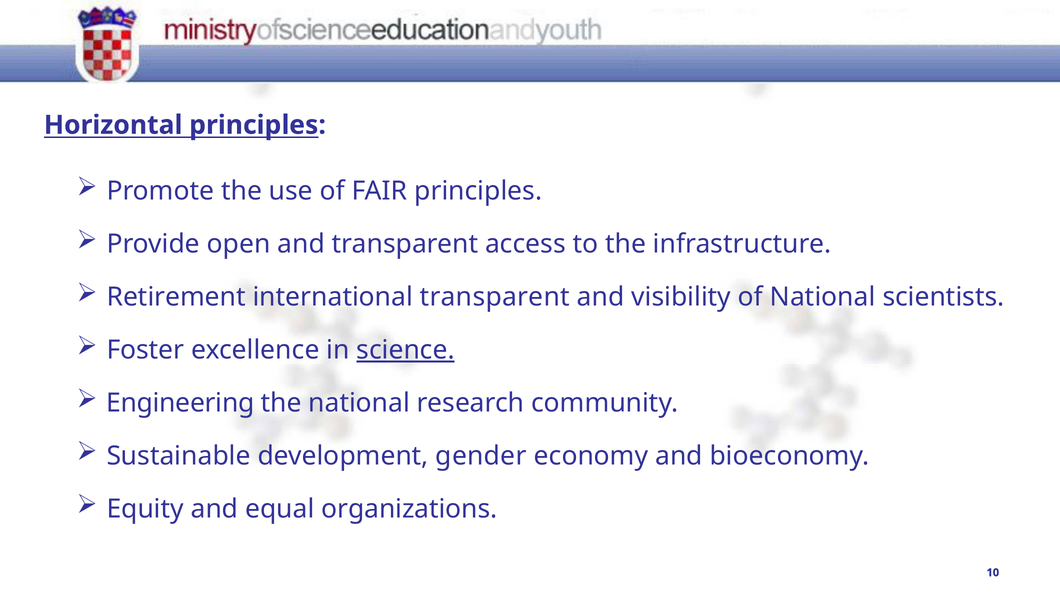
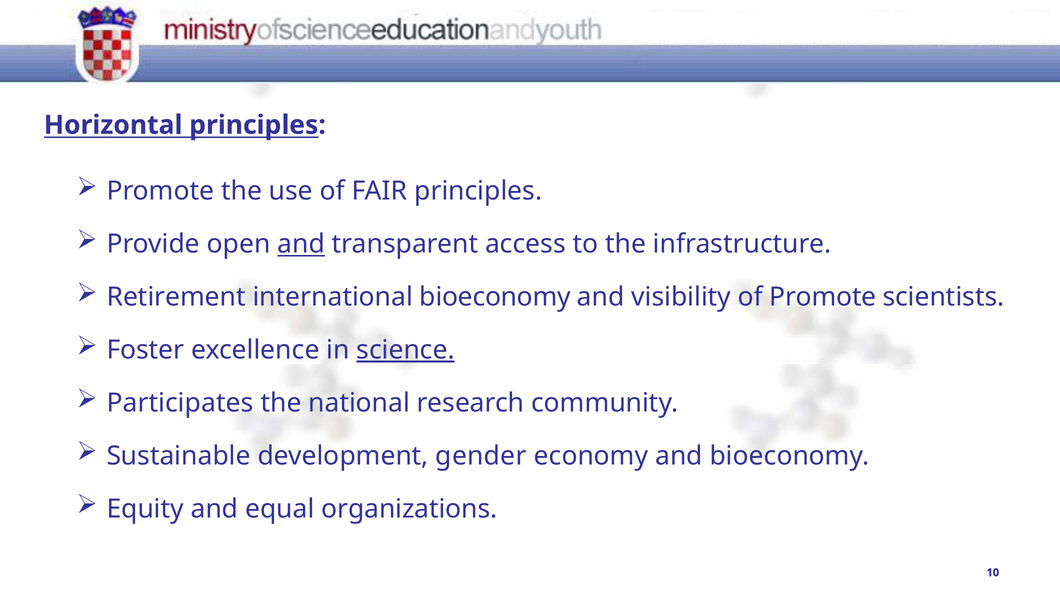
and at (301, 244) underline: none -> present
international transparent: transparent -> bioeconomy
of National: National -> Promote
Engineering: Engineering -> Participates
